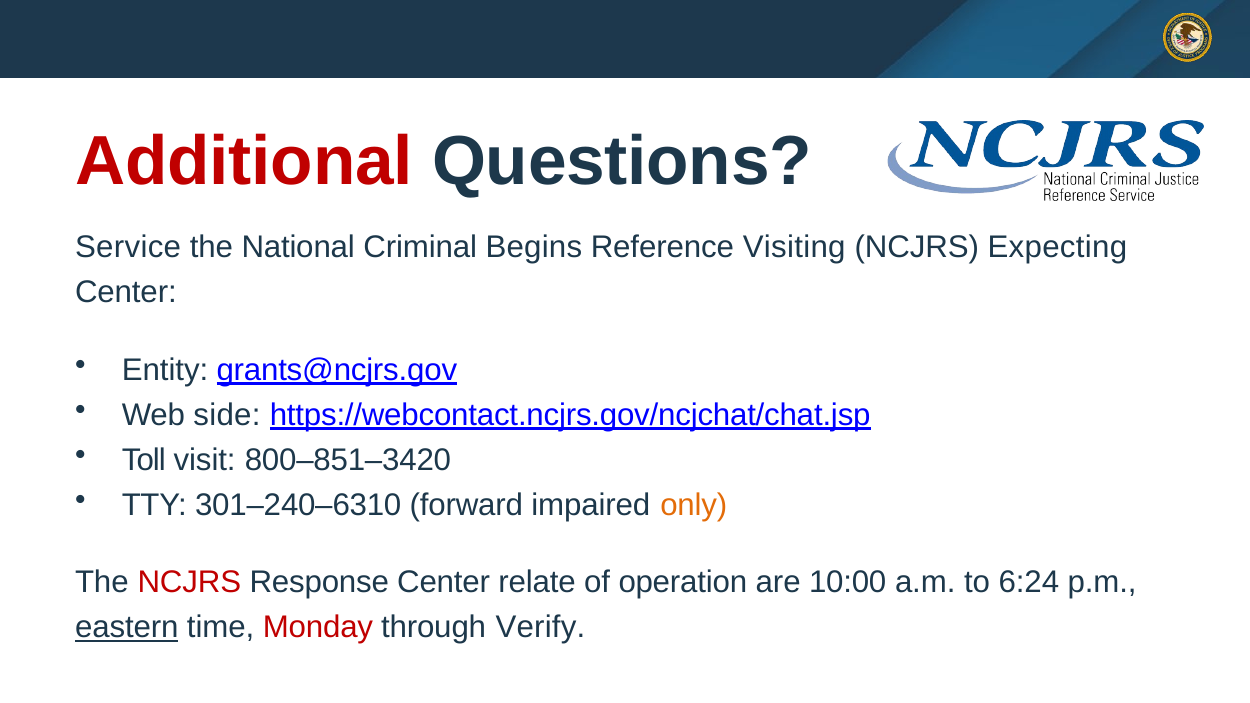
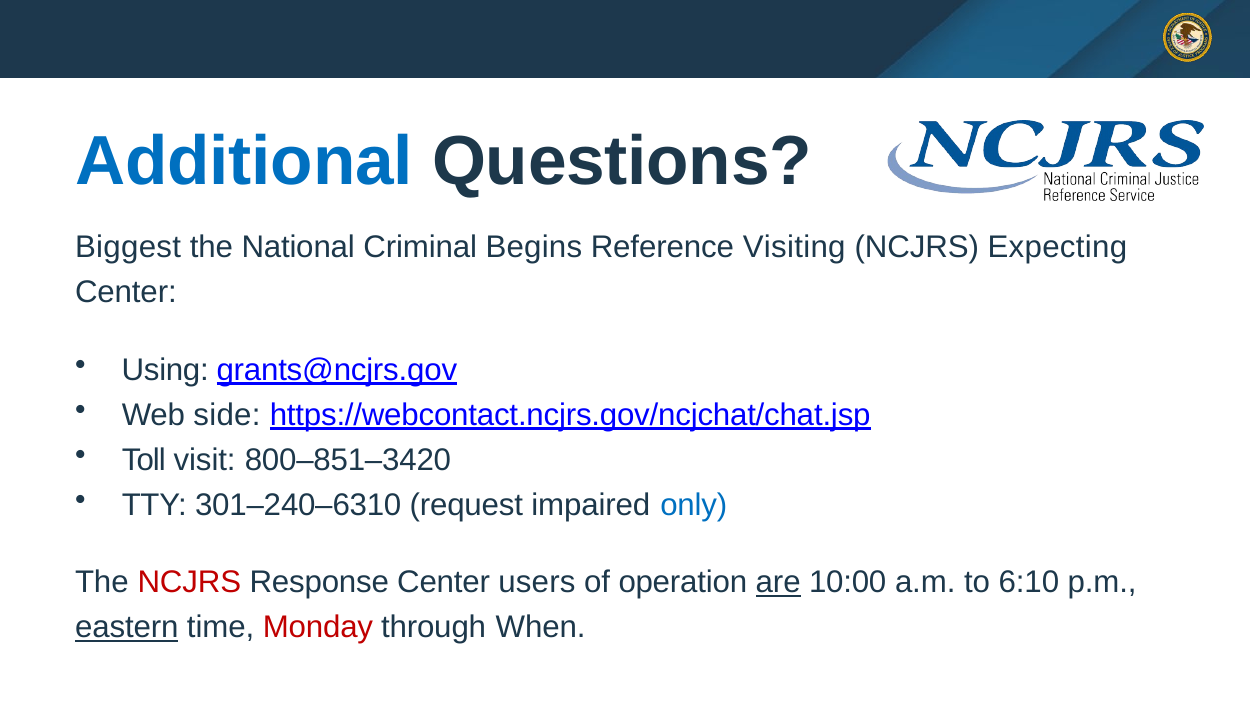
Additional colour: red -> blue
Service: Service -> Biggest
Entity: Entity -> Using
forward: forward -> request
only colour: orange -> blue
relate: relate -> users
are underline: none -> present
6:24: 6:24 -> 6:10
Verify: Verify -> When
